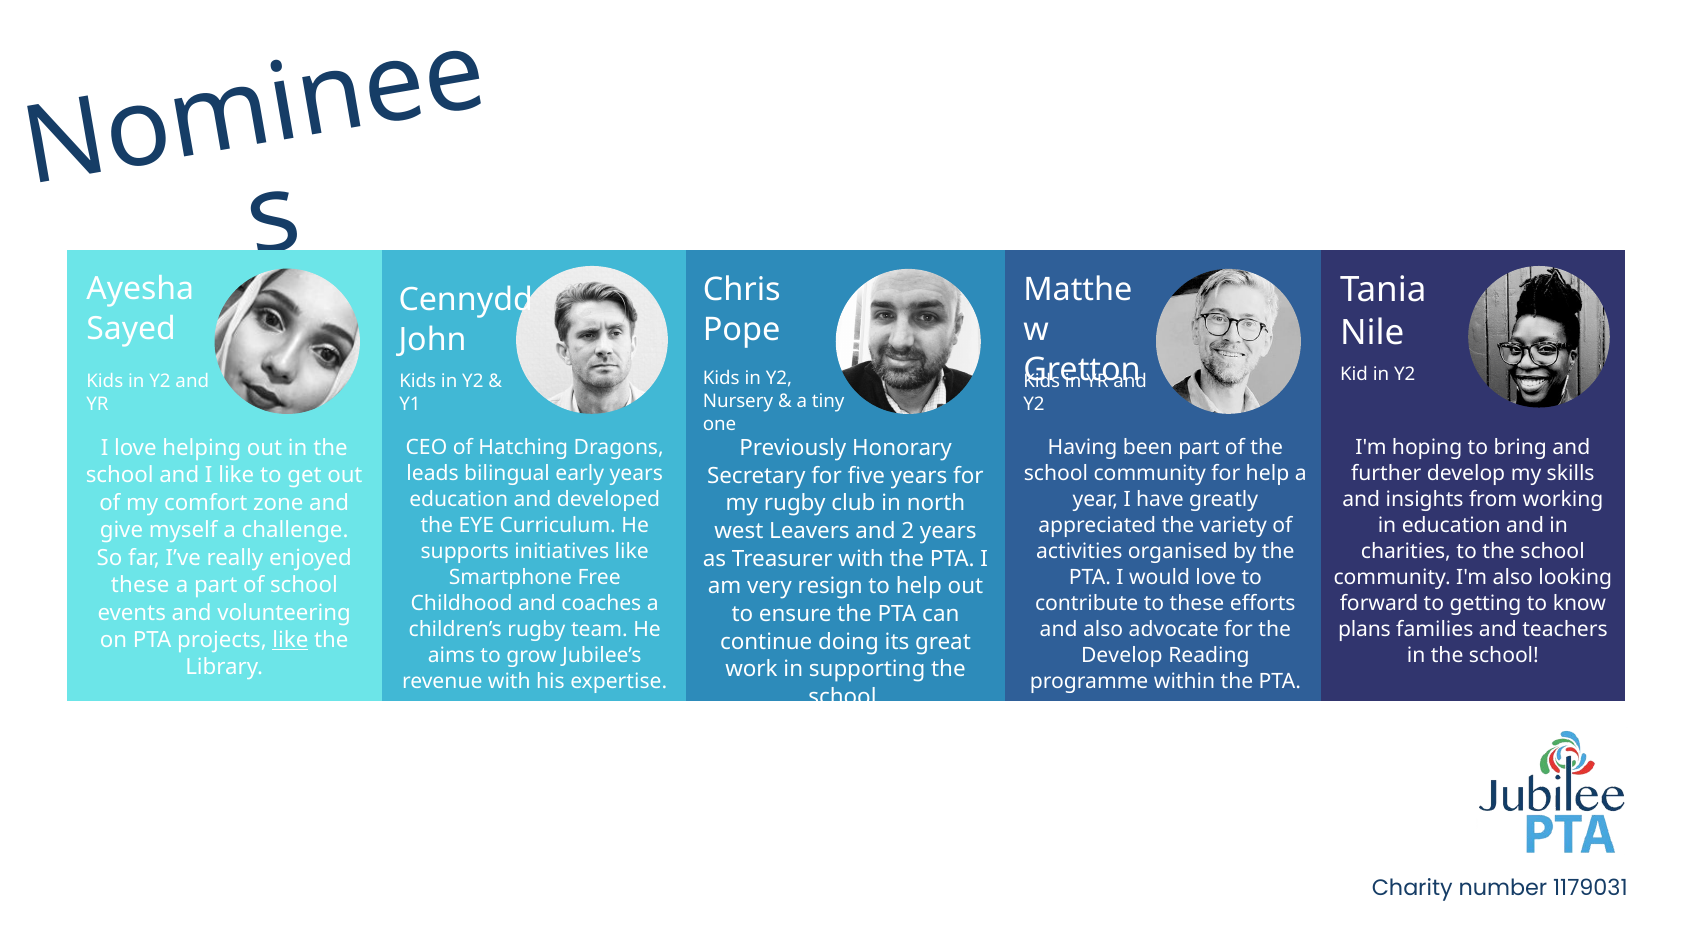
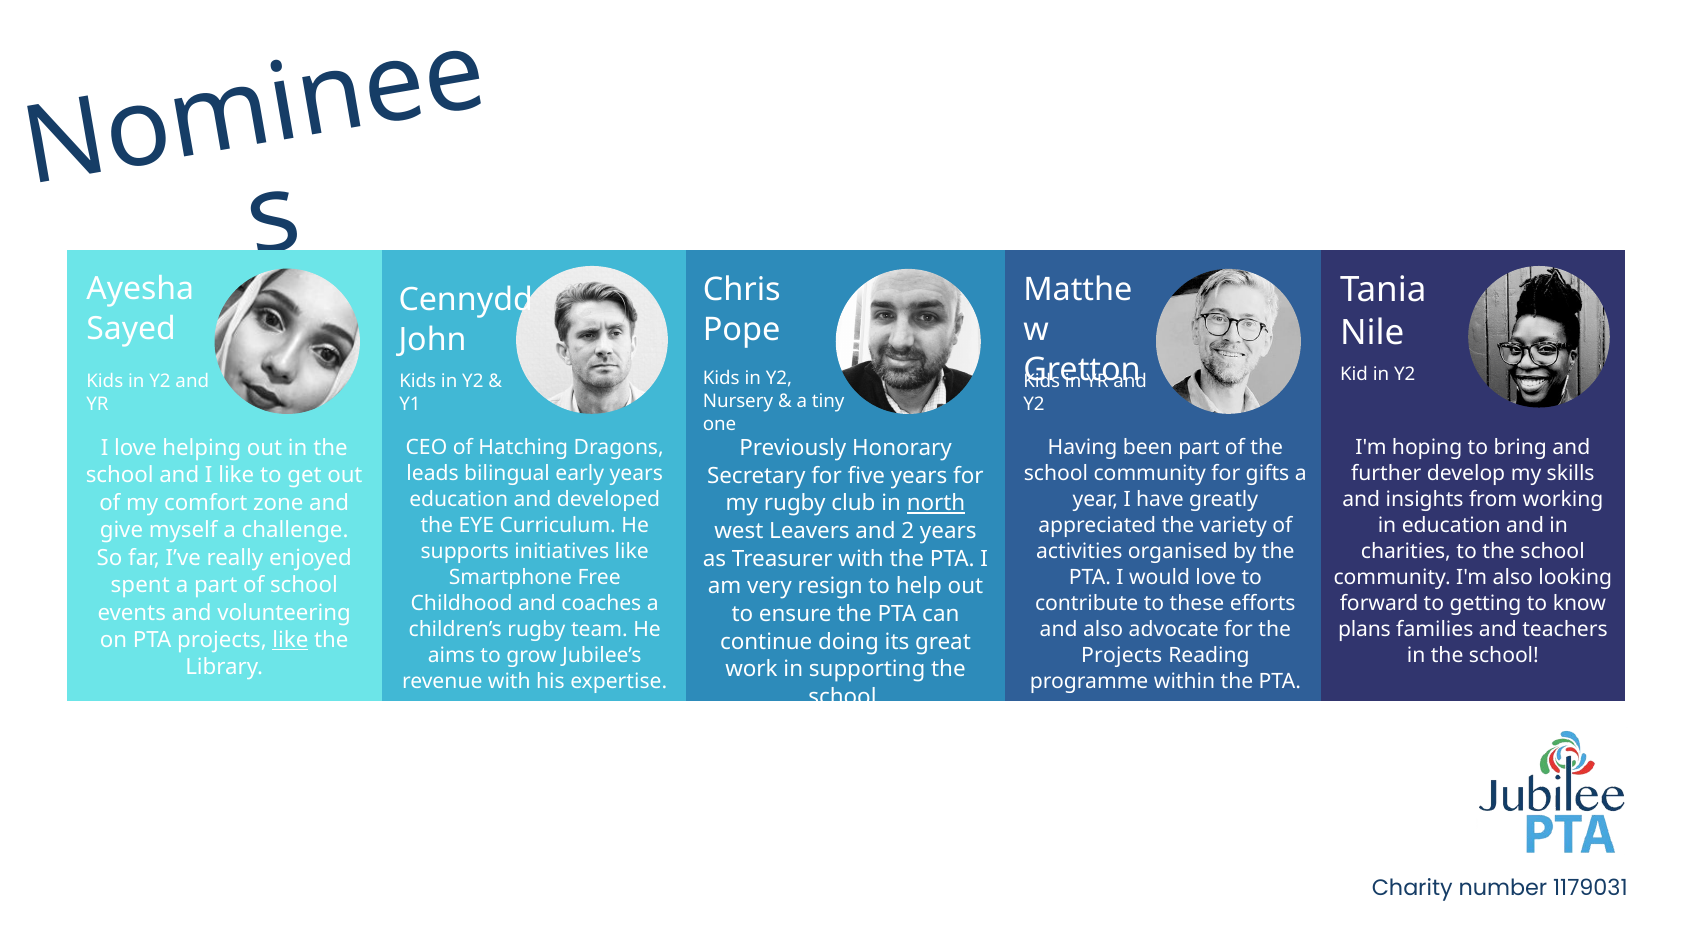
for help: help -> gifts
north underline: none -> present
these at (140, 585): these -> spent
Develop at (1122, 655): Develop -> Projects
